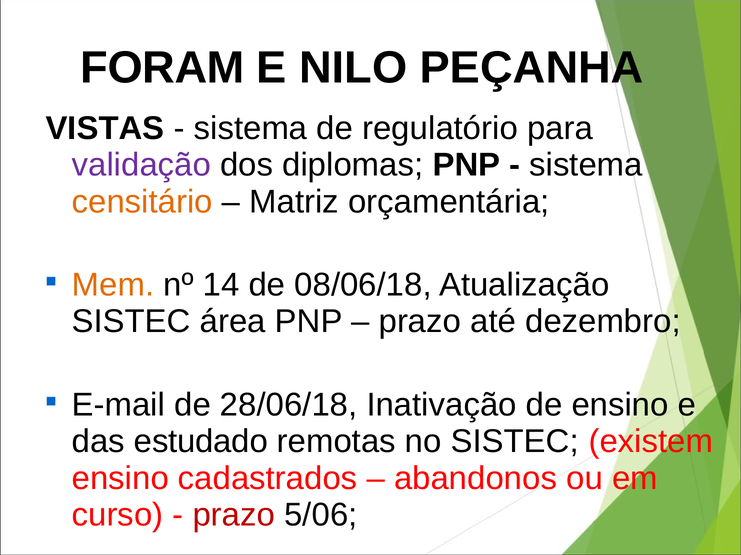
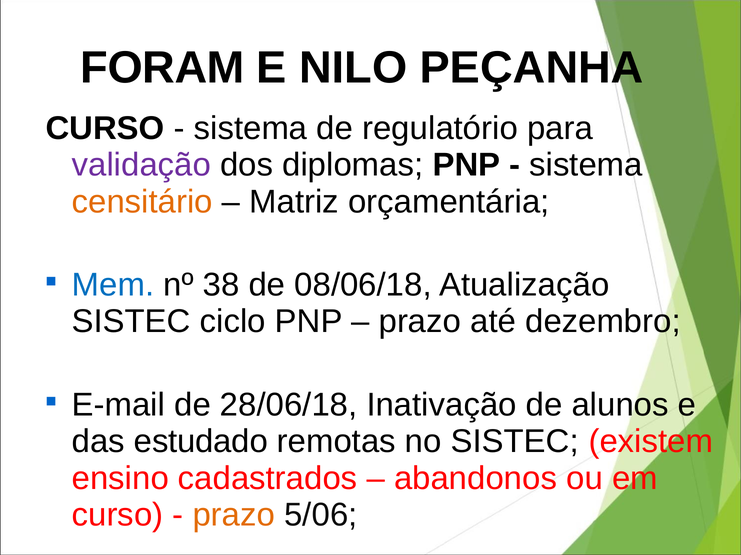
VISTAS at (105, 128): VISTAS -> CURSO
Mem colour: orange -> blue
14: 14 -> 38
área: área -> ciclo
de ensino: ensino -> alunos
prazo at (234, 516) colour: red -> orange
